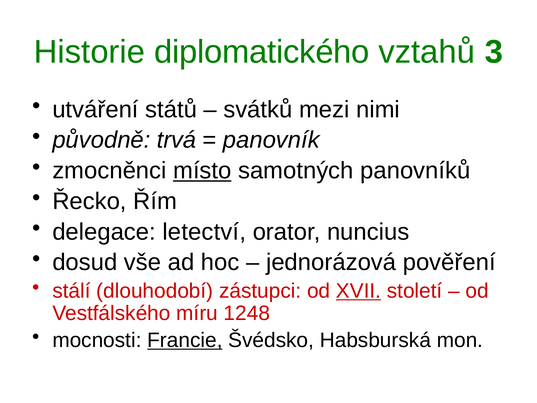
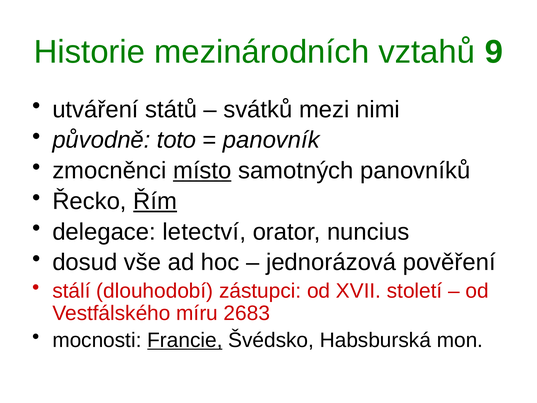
diplomatického: diplomatického -> mezinárodních
3: 3 -> 9
trvá: trvá -> toto
Řím underline: none -> present
XVII underline: present -> none
1248: 1248 -> 2683
